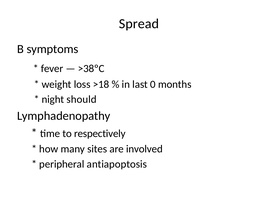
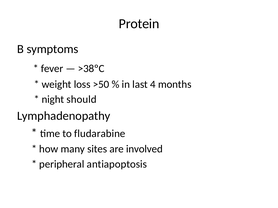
Spread: Spread -> Protein
>18: >18 -> >50
0: 0 -> 4
respectively: respectively -> fludarabine
